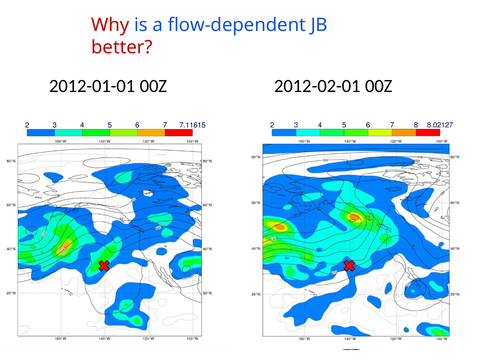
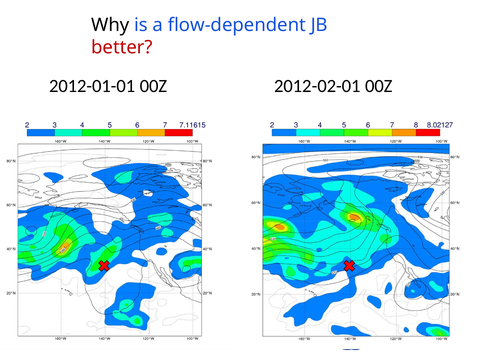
Why colour: red -> black
